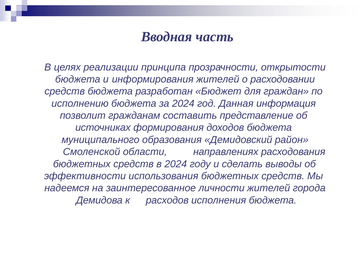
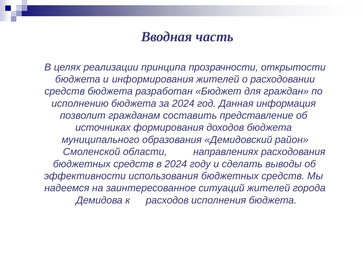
личности: личности -> ситуаций
